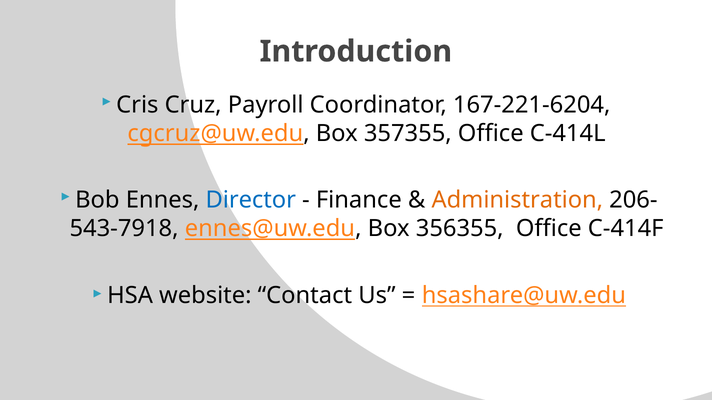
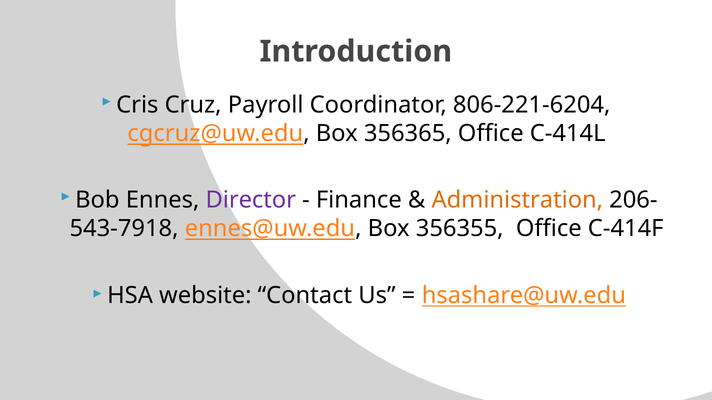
167-221-6204: 167-221-6204 -> 806-221-6204
357355: 357355 -> 356365
Director colour: blue -> purple
